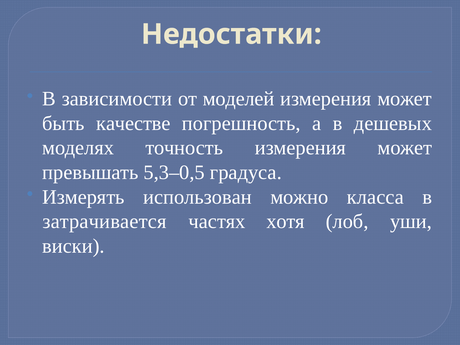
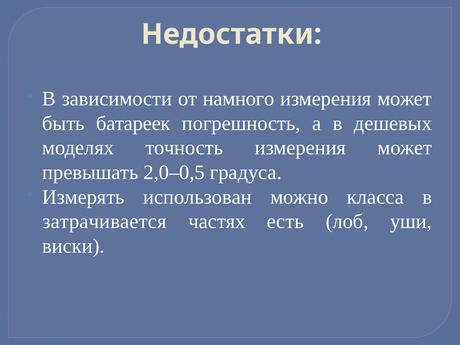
моделей: моделей -> намного
качестве: качестве -> батареек
5,3–0,5: 5,3–0,5 -> 2,0–0,5
хотя: хотя -> есть
